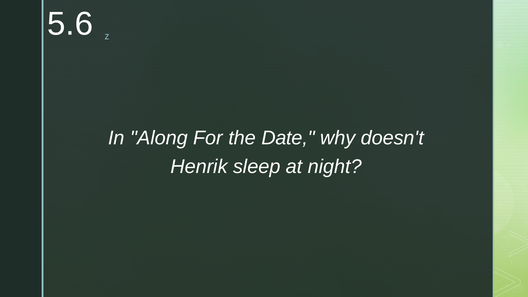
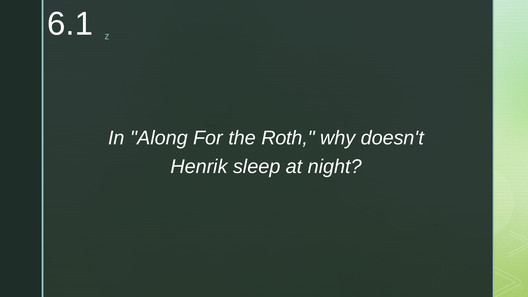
5.6: 5.6 -> 6.1
Date: Date -> Roth
